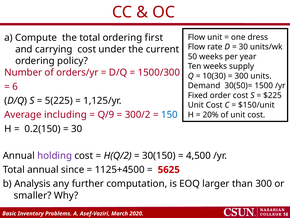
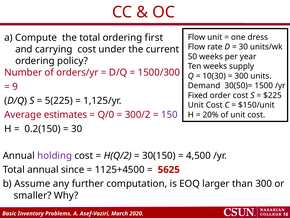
6: 6 -> 9
including: including -> estimates
Q/9: Q/9 -> Q/0
150 colour: blue -> purple
Analysis: Analysis -> Assume
